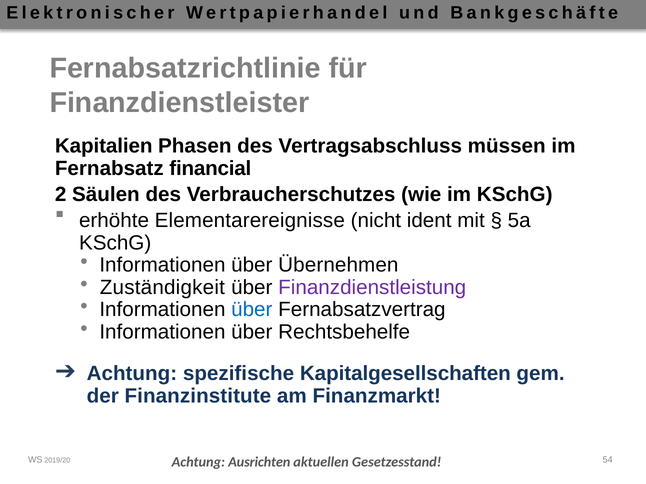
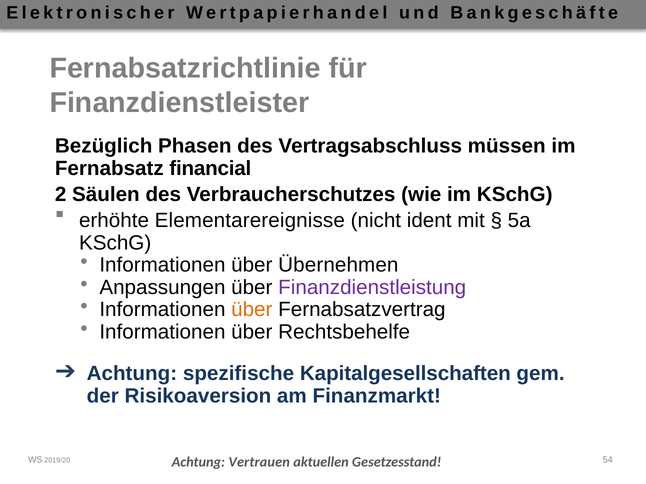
Kapitalien: Kapitalien -> Bezüglich
Zuständigkeit: Zuständigkeit -> Anpassungen
über at (252, 310) colour: blue -> orange
Finanzinstitute: Finanzinstitute -> Risikoaversion
Ausrichten: Ausrichten -> Vertrauen
